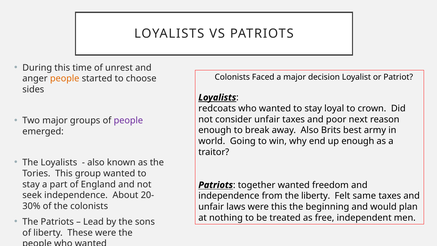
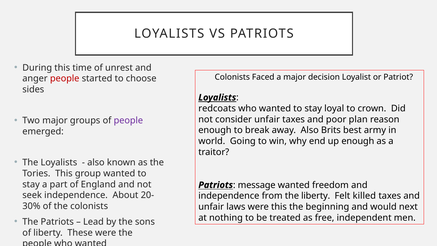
people at (65, 79) colour: orange -> red
next: next -> plan
together: together -> message
same: same -> killed
plan: plan -> next
